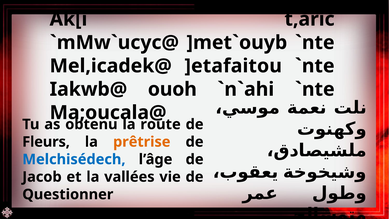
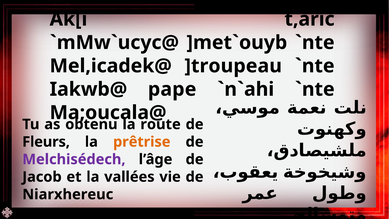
]etafaitou: ]etafaitou -> ]troupeau
ouoh: ouoh -> pape
Melchisédech colour: blue -> purple
Questionner: Questionner -> Niarxhereuc
